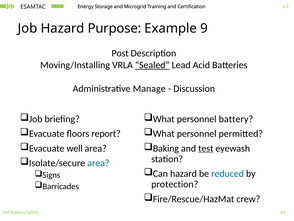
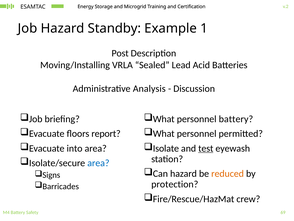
Purpose: Purpose -> Standby
9: 9 -> 1
Sealed underline: present -> none
Manage: Manage -> Analysis
well: well -> into
Baking: Baking -> Isolate
reduced colour: blue -> orange
